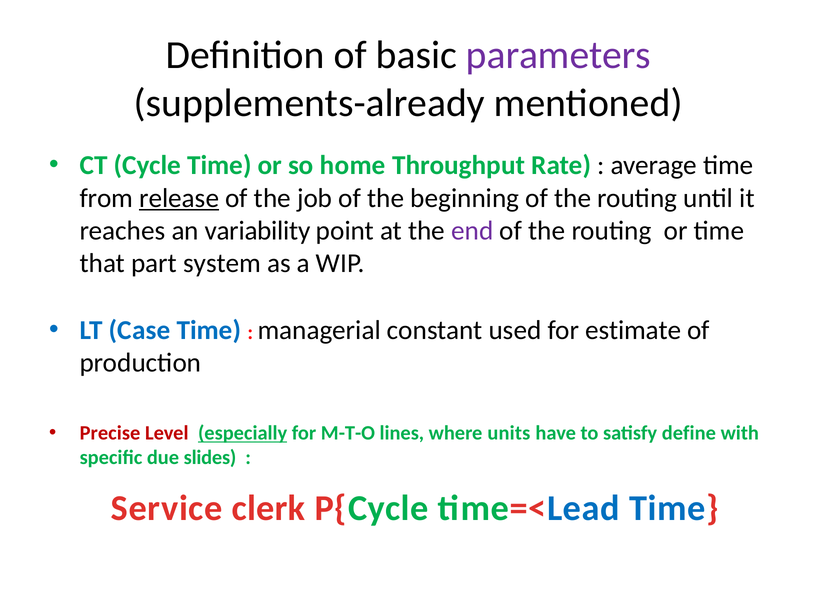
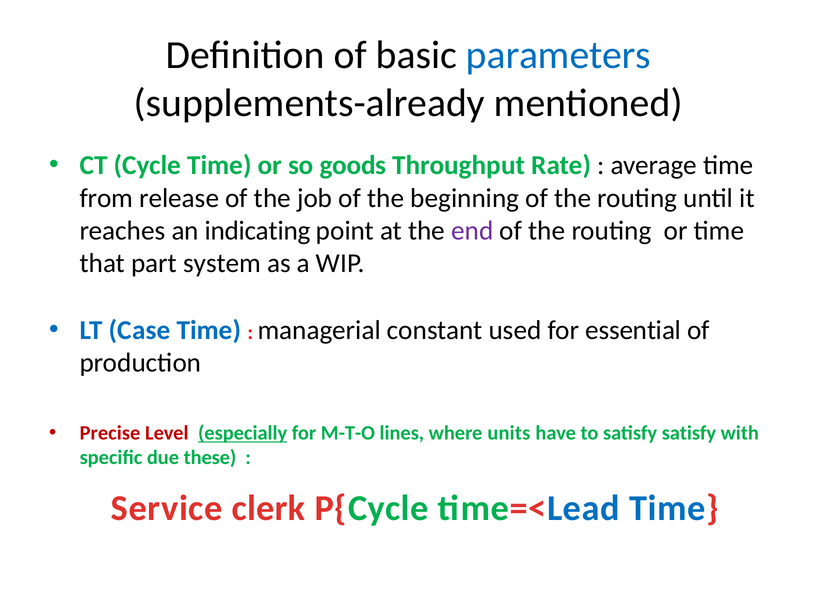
parameters colour: purple -> blue
home: home -> goods
release underline: present -> none
variability: variability -> indicating
estimate: estimate -> essential
satisfy define: define -> satisfy
slides: slides -> these
